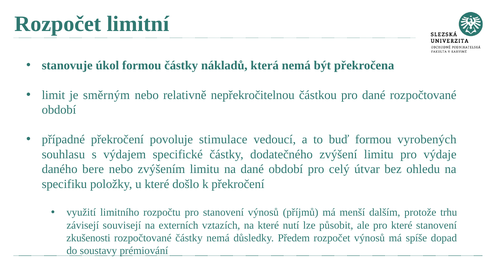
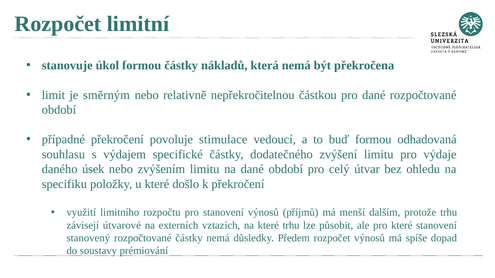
vyrobených: vyrobených -> odhadovaná
bere: bere -> úsek
souvisejí: souvisejí -> útvarové
které nutí: nutí -> trhu
zkušenosti: zkušenosti -> stanovený
